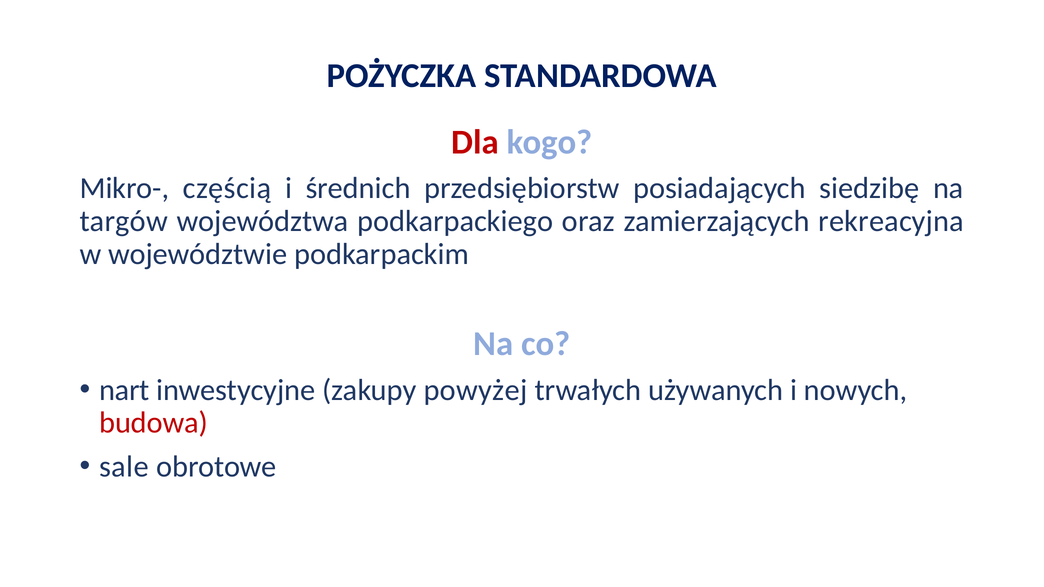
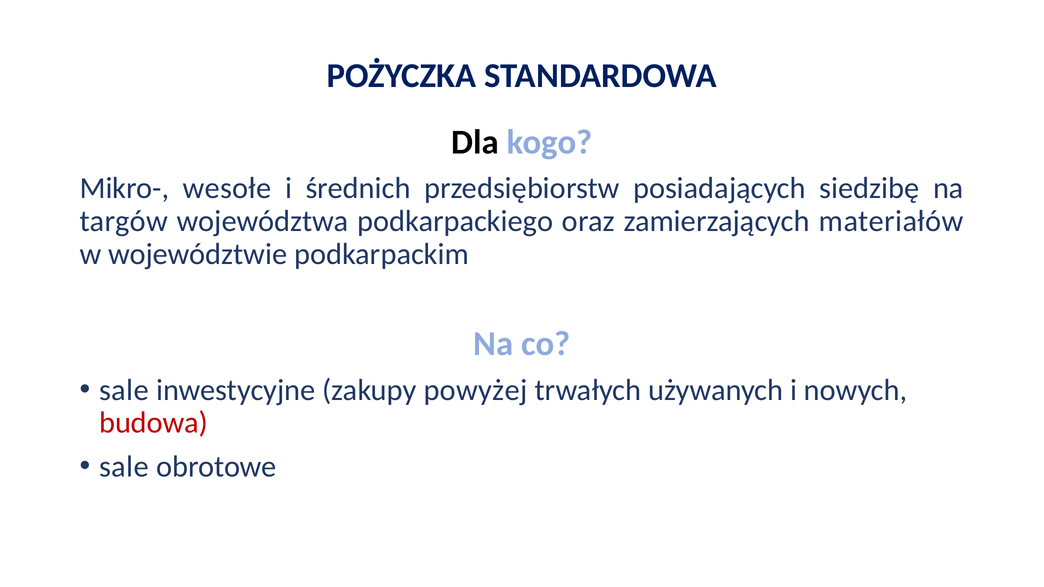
Dla colour: red -> black
częścią: częścią -> wesołe
rekreacyjna: rekreacyjna -> materiałów
nart at (124, 390): nart -> sale
